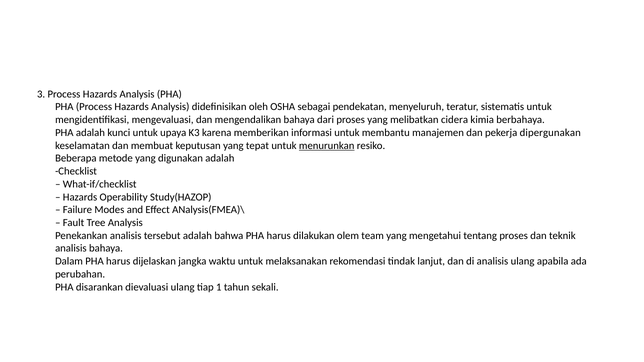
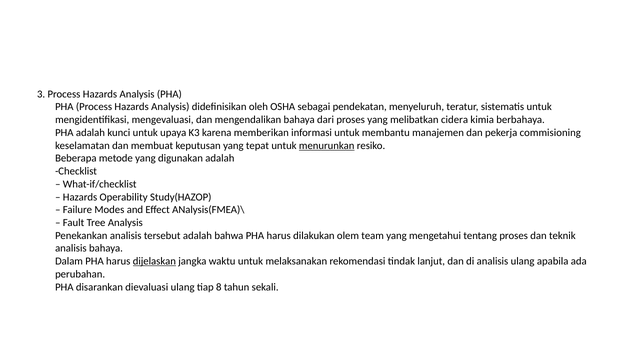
dipergunakan: dipergunakan -> commisioning
dijelaskan underline: none -> present
1: 1 -> 8
